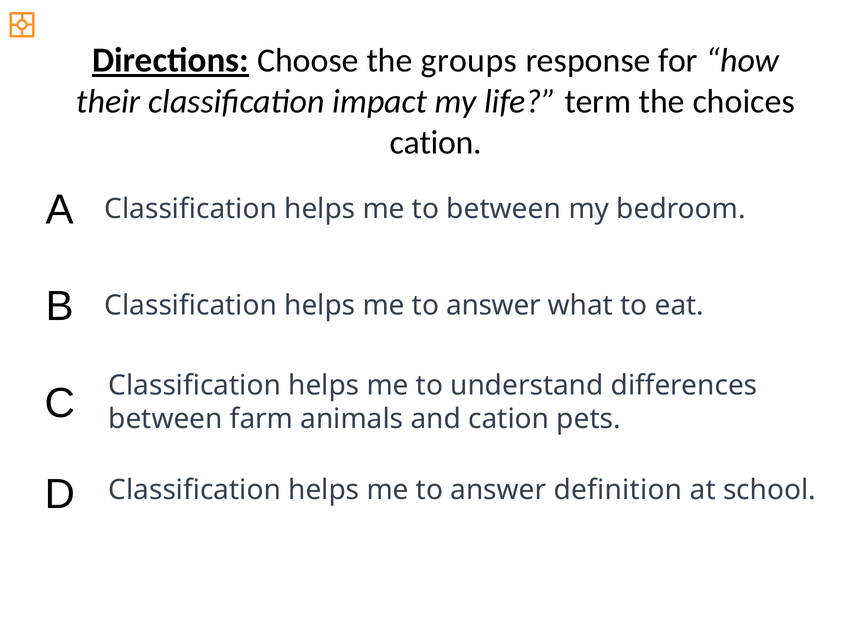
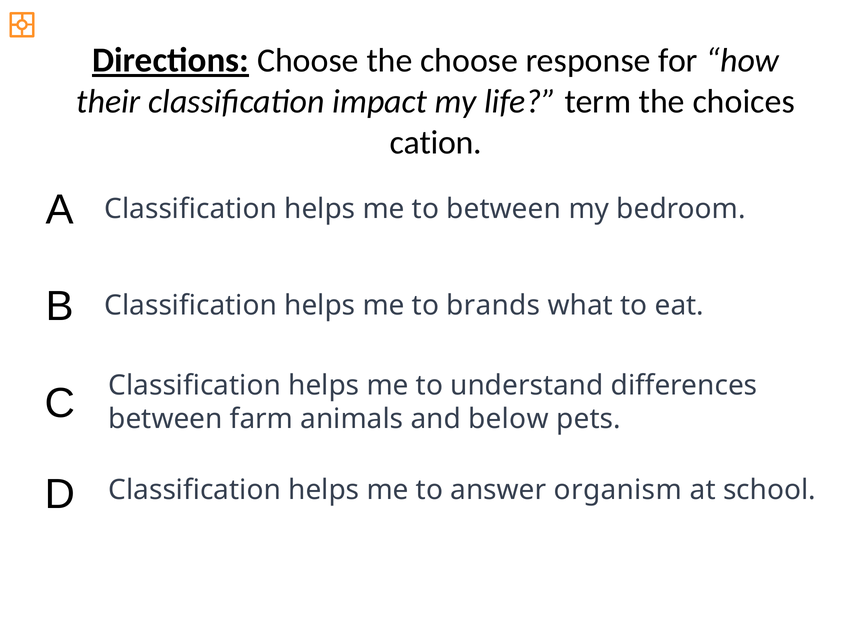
the groups: groups -> choose
answer at (494, 306): answer -> brands
and cation: cation -> below
definition: definition -> organism
